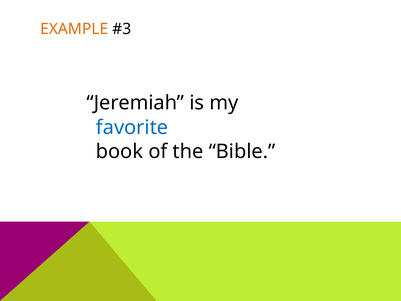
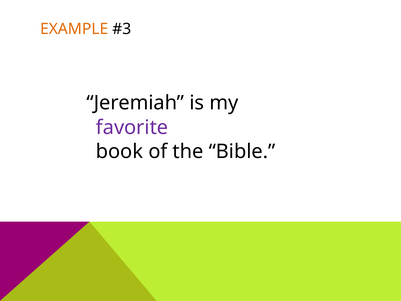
favorite colour: blue -> purple
